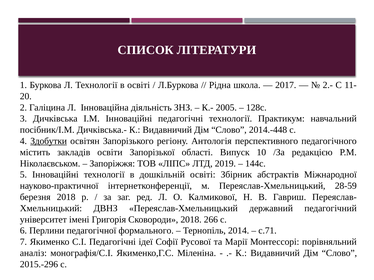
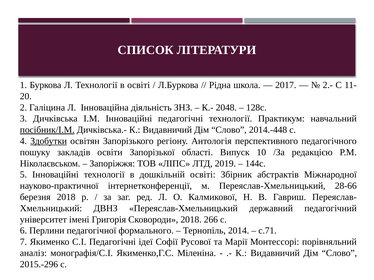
2005: 2005 -> 2048
посібник/І.М underline: none -> present
містить: містить -> пошуку
28-59: 28-59 -> 28-66
